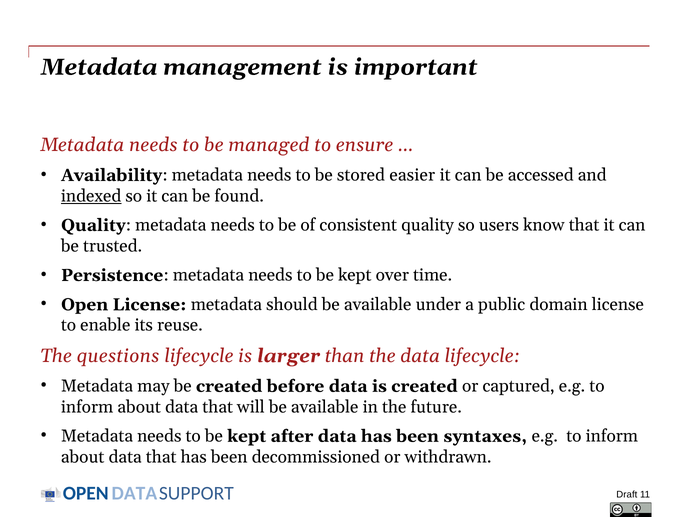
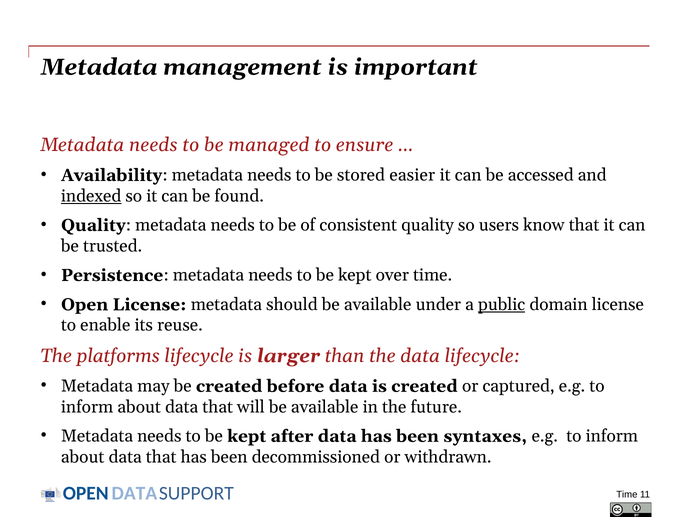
public underline: none -> present
questions: questions -> platforms
Draft at (627, 495): Draft -> Time
